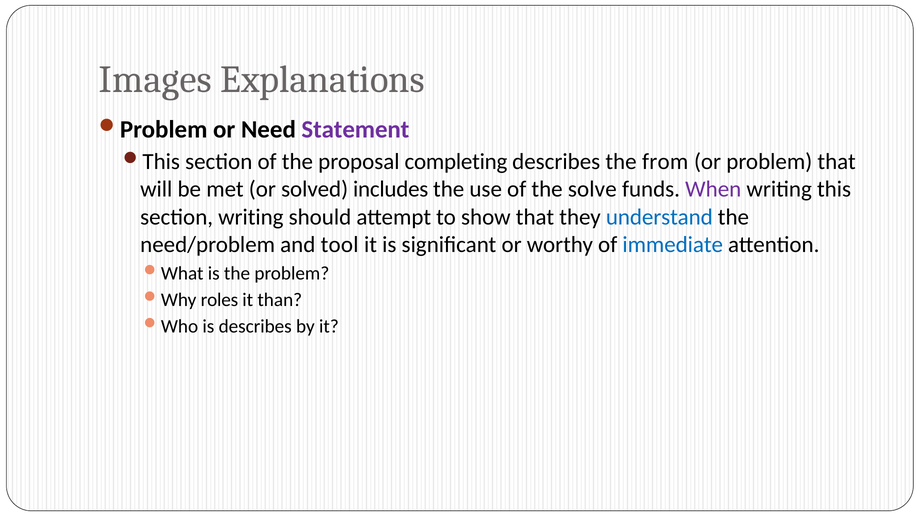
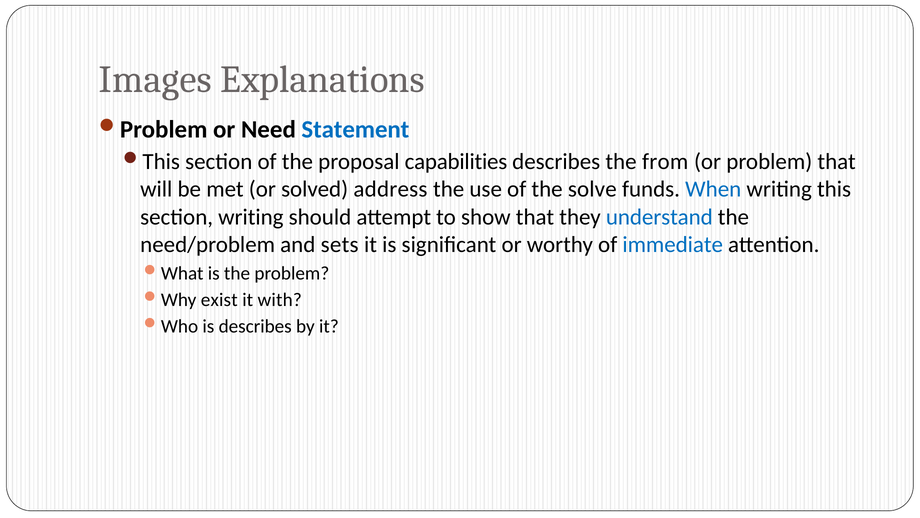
Statement colour: purple -> blue
completing: completing -> capabilities
includes: includes -> address
When colour: purple -> blue
tool: tool -> sets
roles: roles -> exist
than: than -> with
